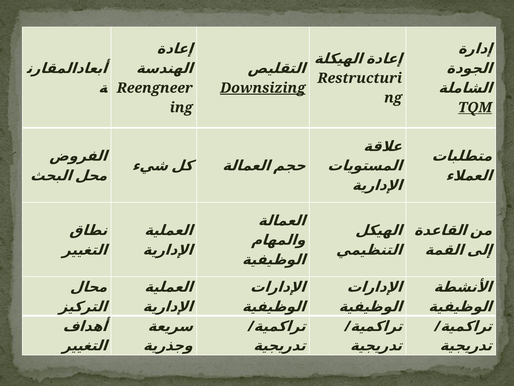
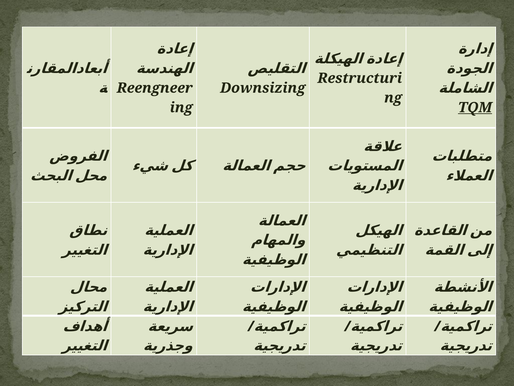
Downsizing underline: present -> none
